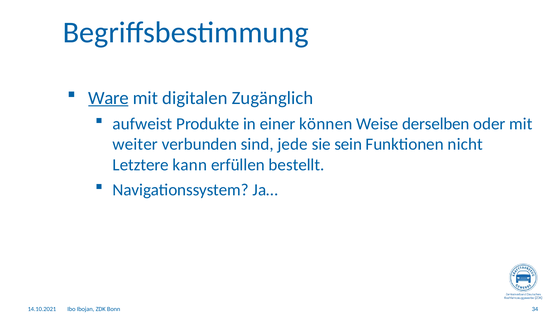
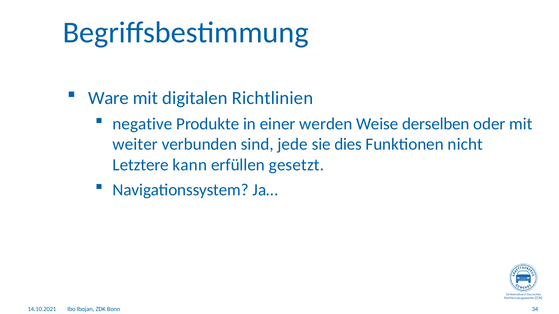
Ware underline: present -> none
Zugänglich: Zugänglich -> Richtlinien
aufweist: aufweist -> negative
können: können -> werden
sein: sein -> dies
bestellt: bestellt -> gesetzt
